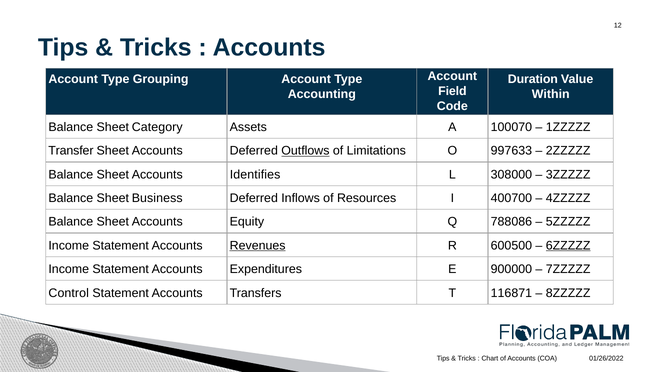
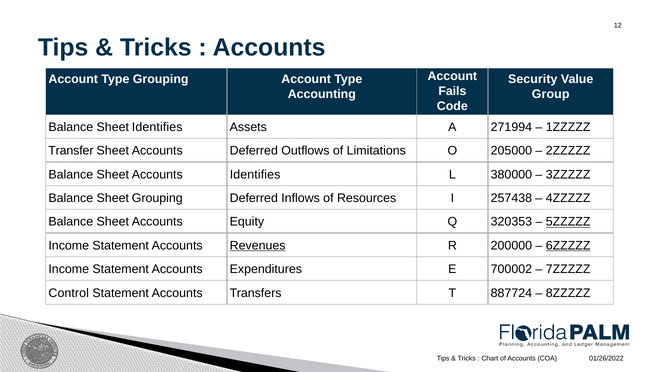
Duration: Duration -> Security
Field: Field -> Fails
Within: Within -> Group
Sheet Category: Category -> Identifies
100070: 100070 -> 271994
Outflows underline: present -> none
997633: 997633 -> 205000
308000: 308000 -> 380000
Sheet Business: Business -> Grouping
400700: 400700 -> 257438
788086: 788086 -> 320353
5ZZZZZ underline: none -> present
600500: 600500 -> 200000
900000: 900000 -> 700002
116871: 116871 -> 887724
